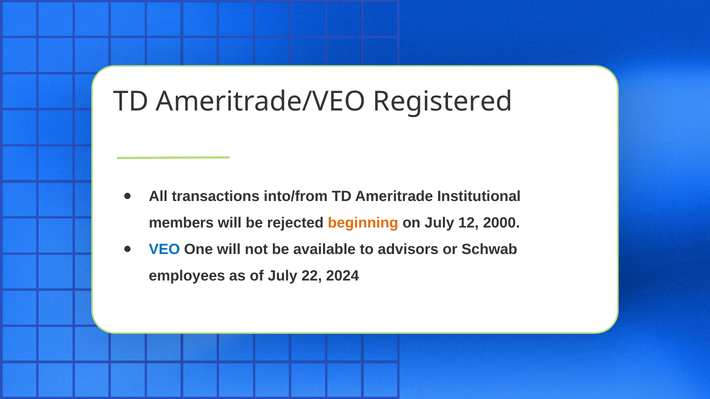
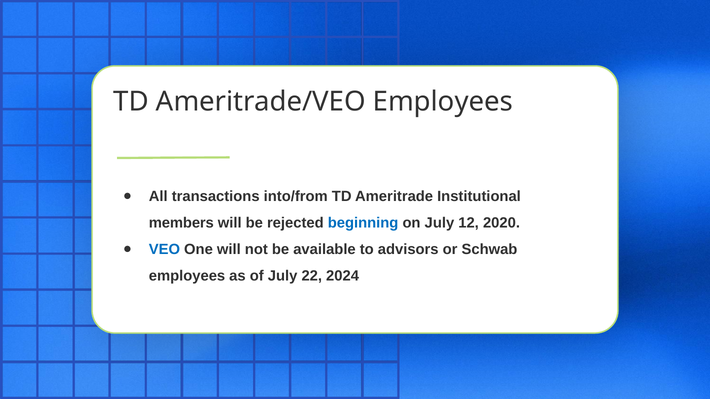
Ameritrade/VEO Registered: Registered -> Employees
beginning colour: orange -> blue
2000: 2000 -> 2020
